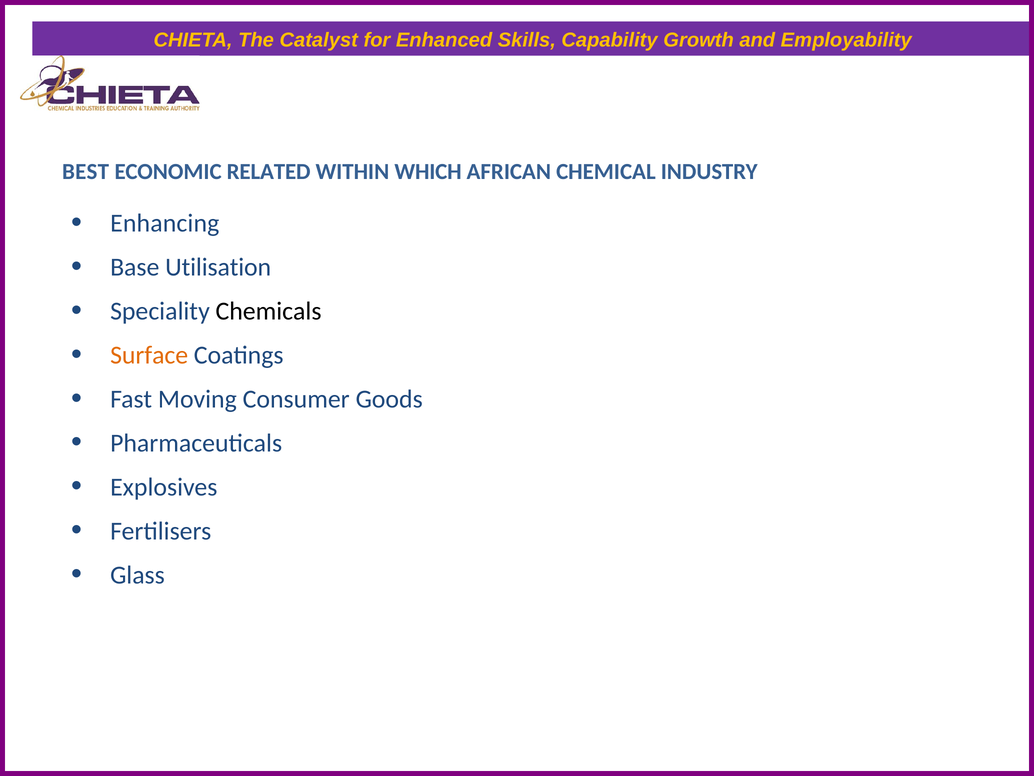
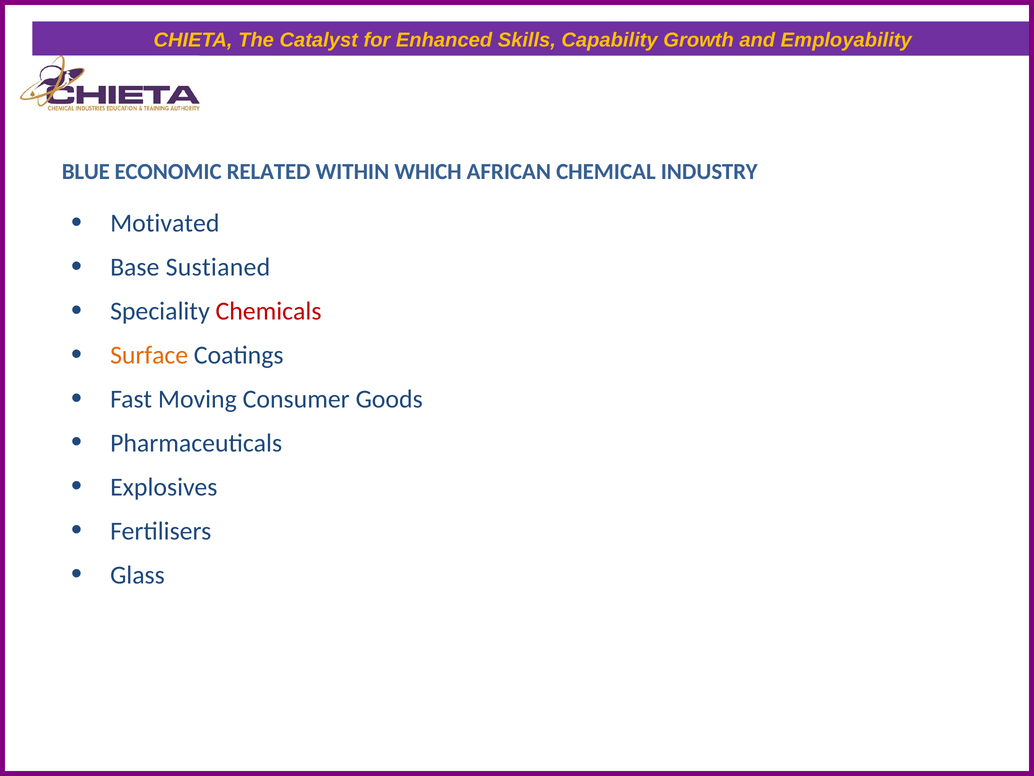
BEST: BEST -> BLUE
Enhancing: Enhancing -> Motivated
Utilisation: Utilisation -> Sustianed
Chemicals colour: black -> red
